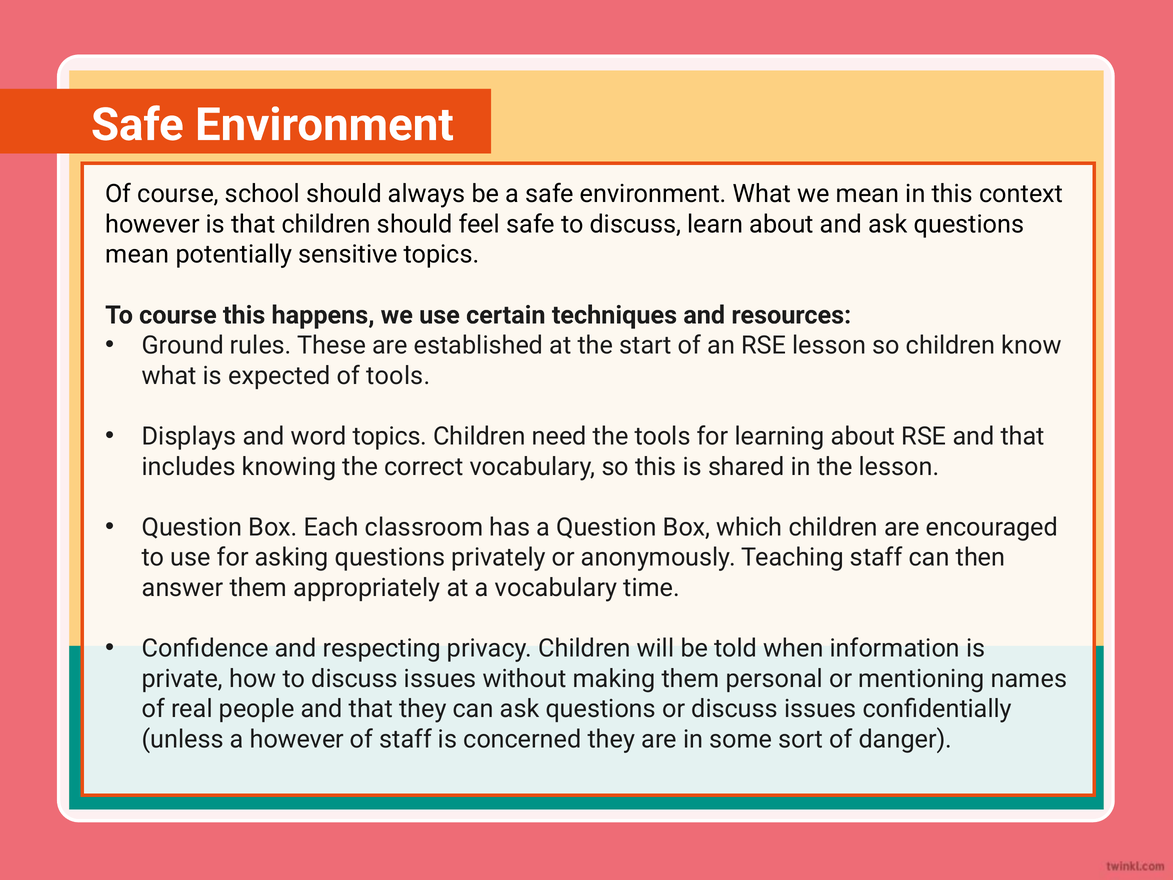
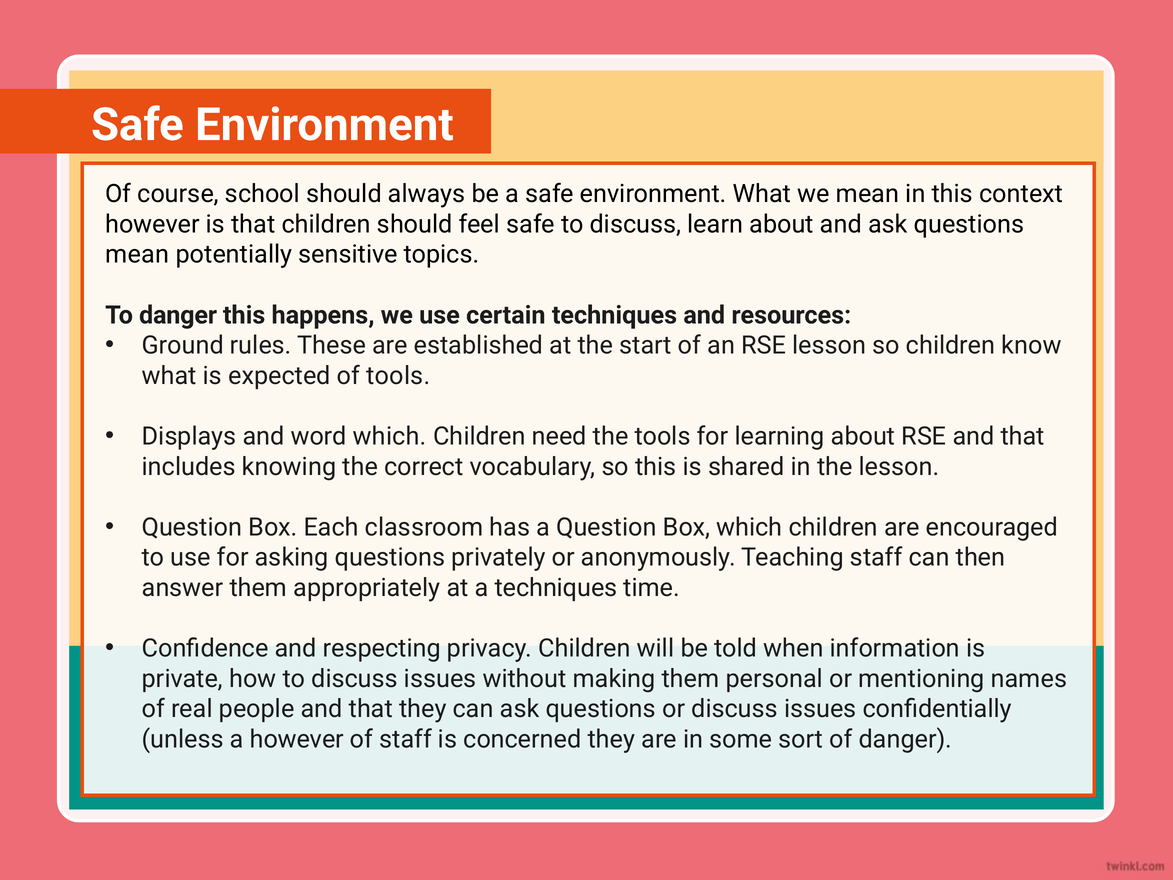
To course: course -> danger
word topics: topics -> which
a vocabulary: vocabulary -> techniques
